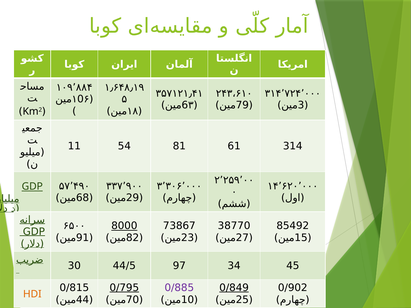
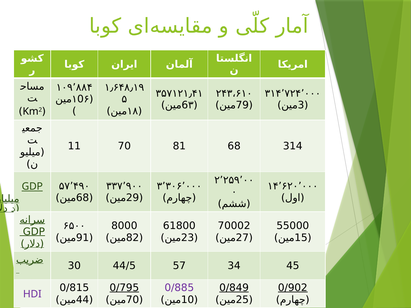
11 54: 54 -> 70
81 61: 61 -> 68
8000 underline: present -> none
73867: 73867 -> 61800
38770: 38770 -> 70002
85492: 85492 -> 55000
97: 97 -> 57
0/902 underline: none -> present
HDI colour: orange -> purple
